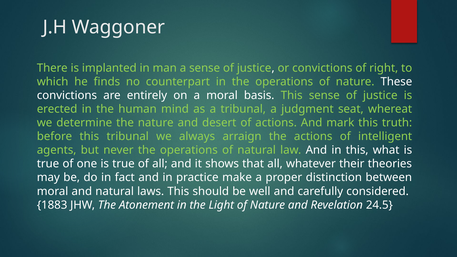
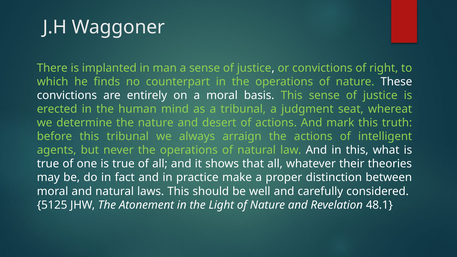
1883: 1883 -> 5125
24.5: 24.5 -> 48.1
